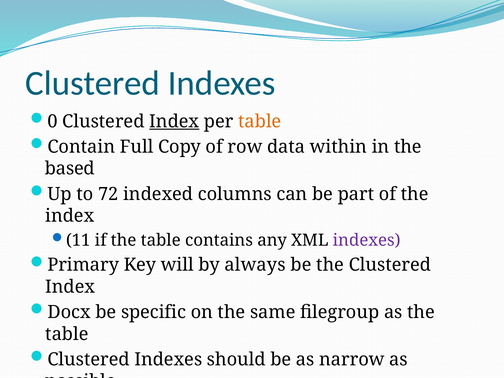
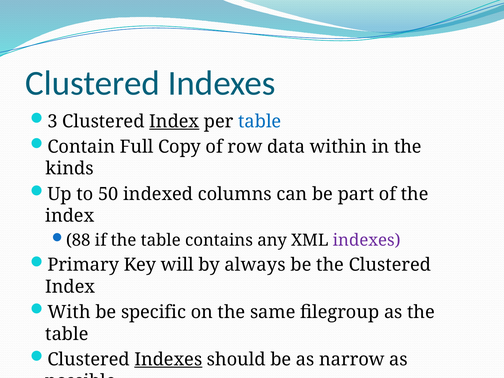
0: 0 -> 3
table at (260, 121) colour: orange -> blue
based: based -> kinds
72: 72 -> 50
11: 11 -> 88
Docx: Docx -> With
Indexes at (168, 359) underline: none -> present
